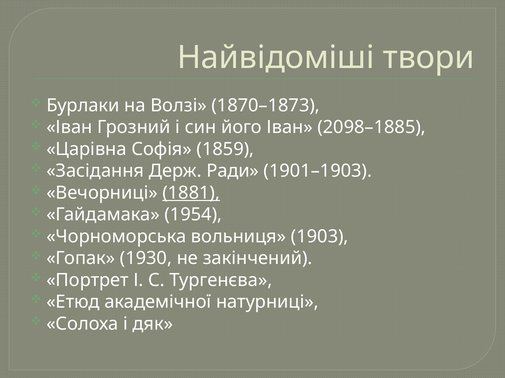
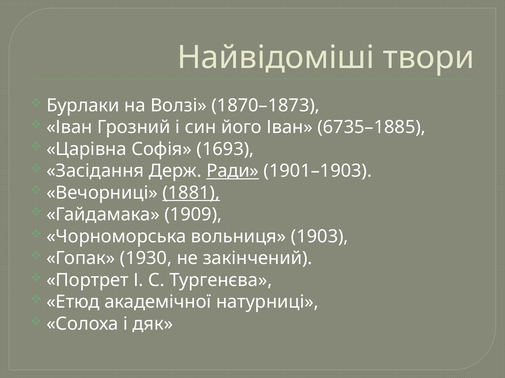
2098–1885: 2098–1885 -> 6735–1885
1859: 1859 -> 1693
Ради underline: none -> present
1954: 1954 -> 1909
